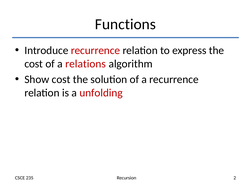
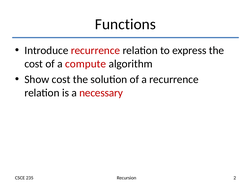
relations: relations -> compute
unfolding: unfolding -> necessary
